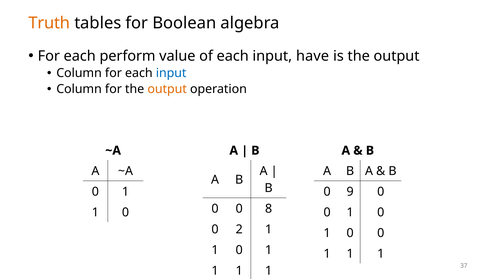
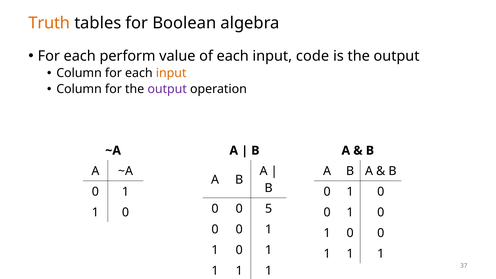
have: have -> code
input at (171, 73) colour: blue -> orange
output at (167, 89) colour: orange -> purple
9 at (350, 192): 9 -> 1
8: 8 -> 5
2 at (239, 229): 2 -> 0
